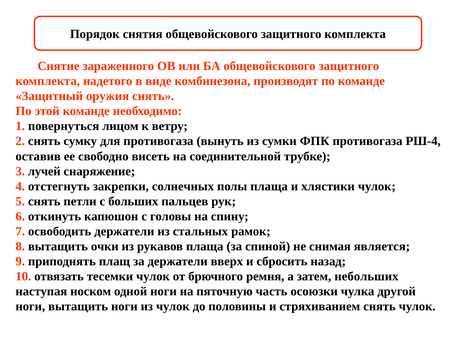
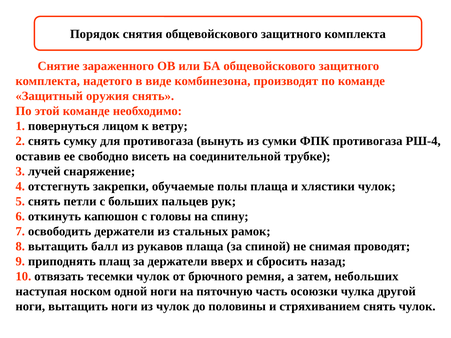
солнечных: солнечных -> обучаемые
очки: очки -> балл
является: является -> проводят
